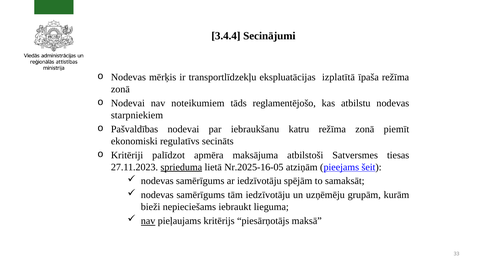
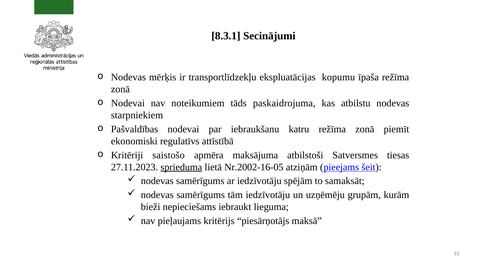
3.4.4: 3.4.4 -> 8.3.1
izplatītā: izplatītā -> kopumu
reglamentējošo: reglamentējošo -> paskaidrojuma
secināts: secināts -> attīstībā
palīdzot: palīdzot -> saistošo
Nr.2025-16-05: Nr.2025-16-05 -> Nr.2002-16-05
nav at (148, 221) underline: present -> none
